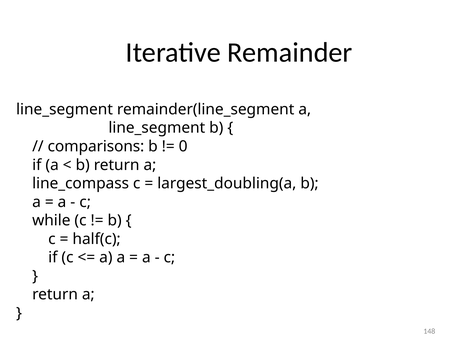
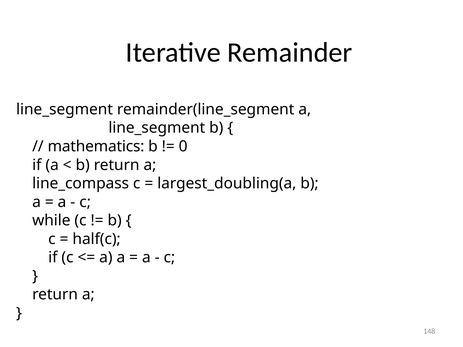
comparisons: comparisons -> mathematics
